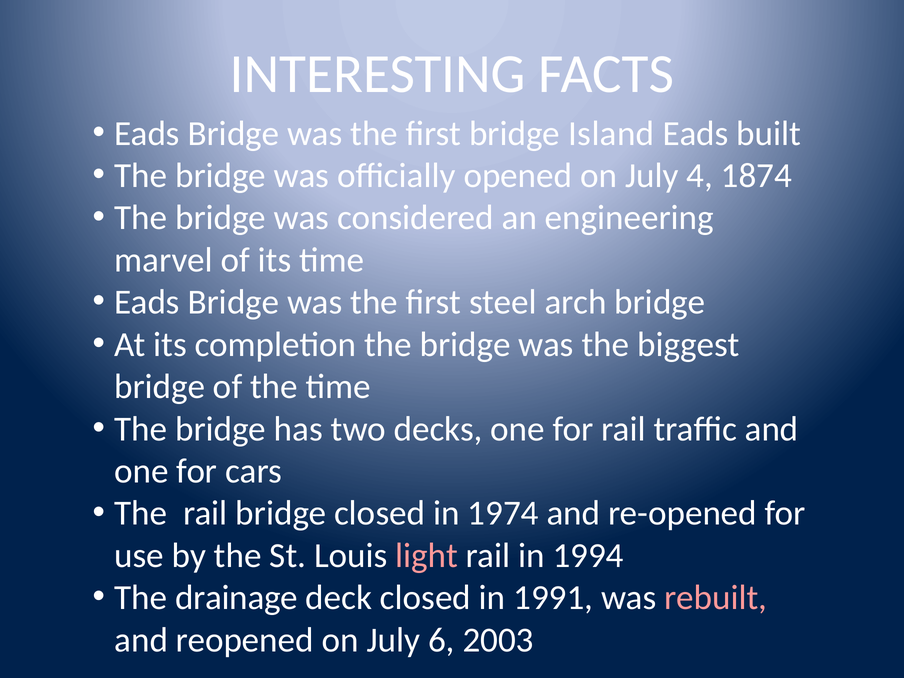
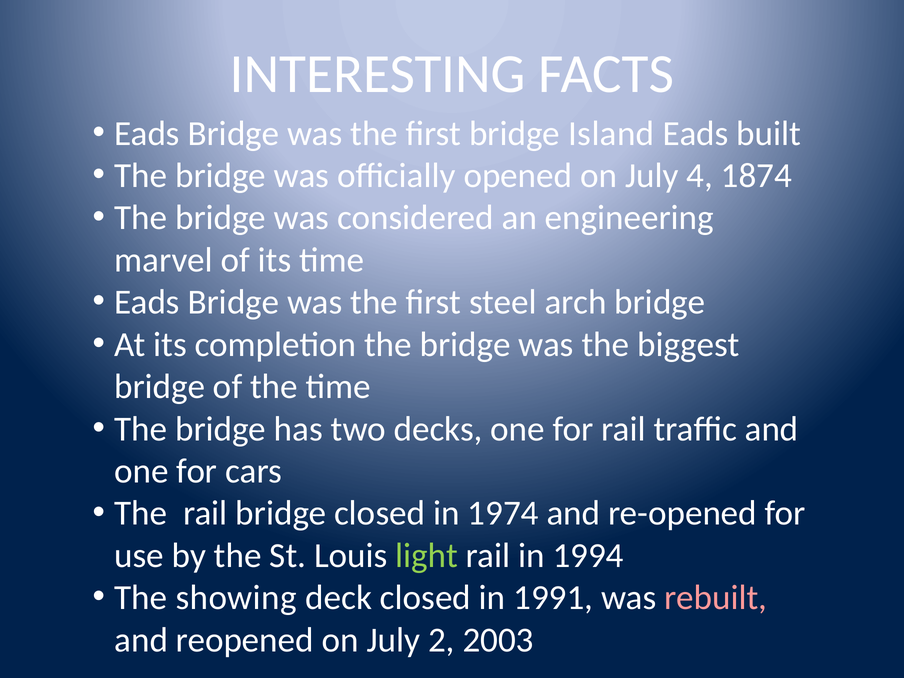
light colour: pink -> light green
drainage: drainage -> showing
6: 6 -> 2
